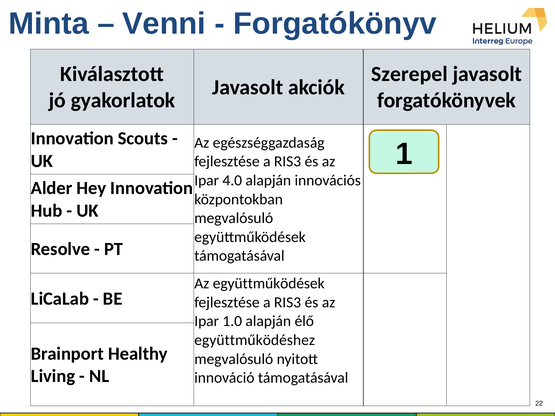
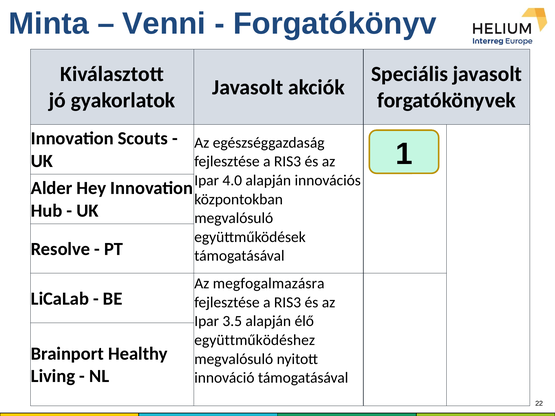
Szerepel: Szerepel -> Speciális
Az együttműködések: együttműködések -> megfogalmazásra
1.0: 1.0 -> 3.5
